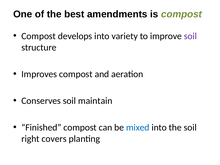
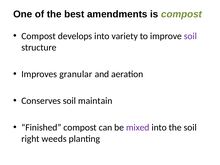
Improves compost: compost -> granular
mixed colour: blue -> purple
covers: covers -> weeds
